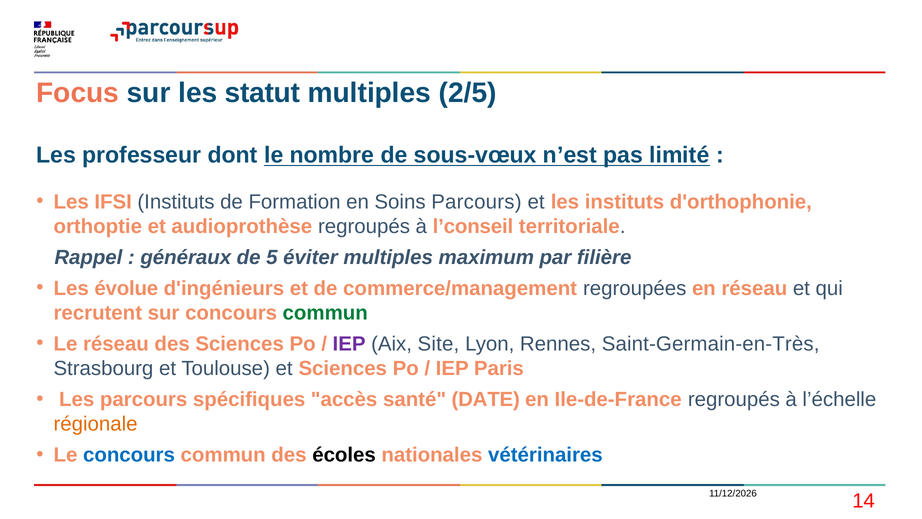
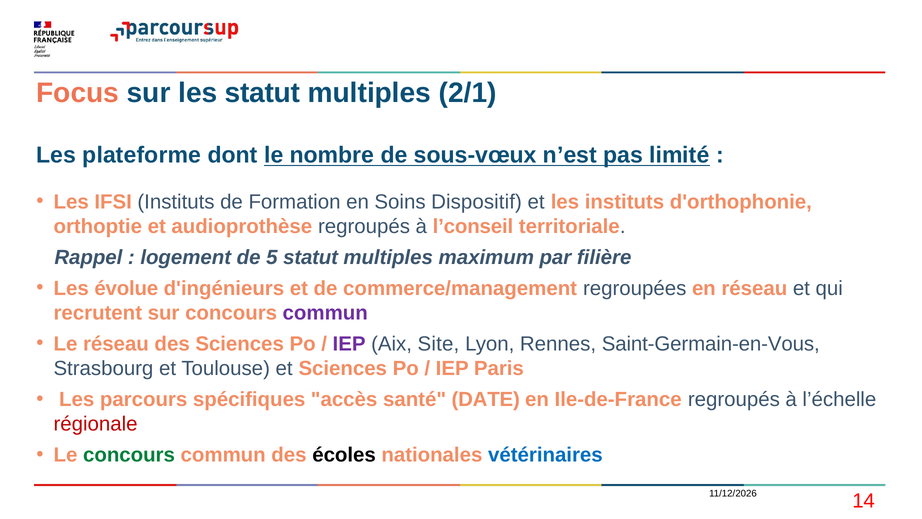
2/5: 2/5 -> 2/1
professeur: professeur -> plateforme
Soins Parcours: Parcours -> Dispositif
généraux: généraux -> logement
5 éviter: éviter -> statut
commun at (325, 313) colour: green -> purple
Saint-Germain-en-Très: Saint-Germain-en-Très -> Saint-Germain-en-Vous
régionale colour: orange -> red
concours at (129, 455) colour: blue -> green
